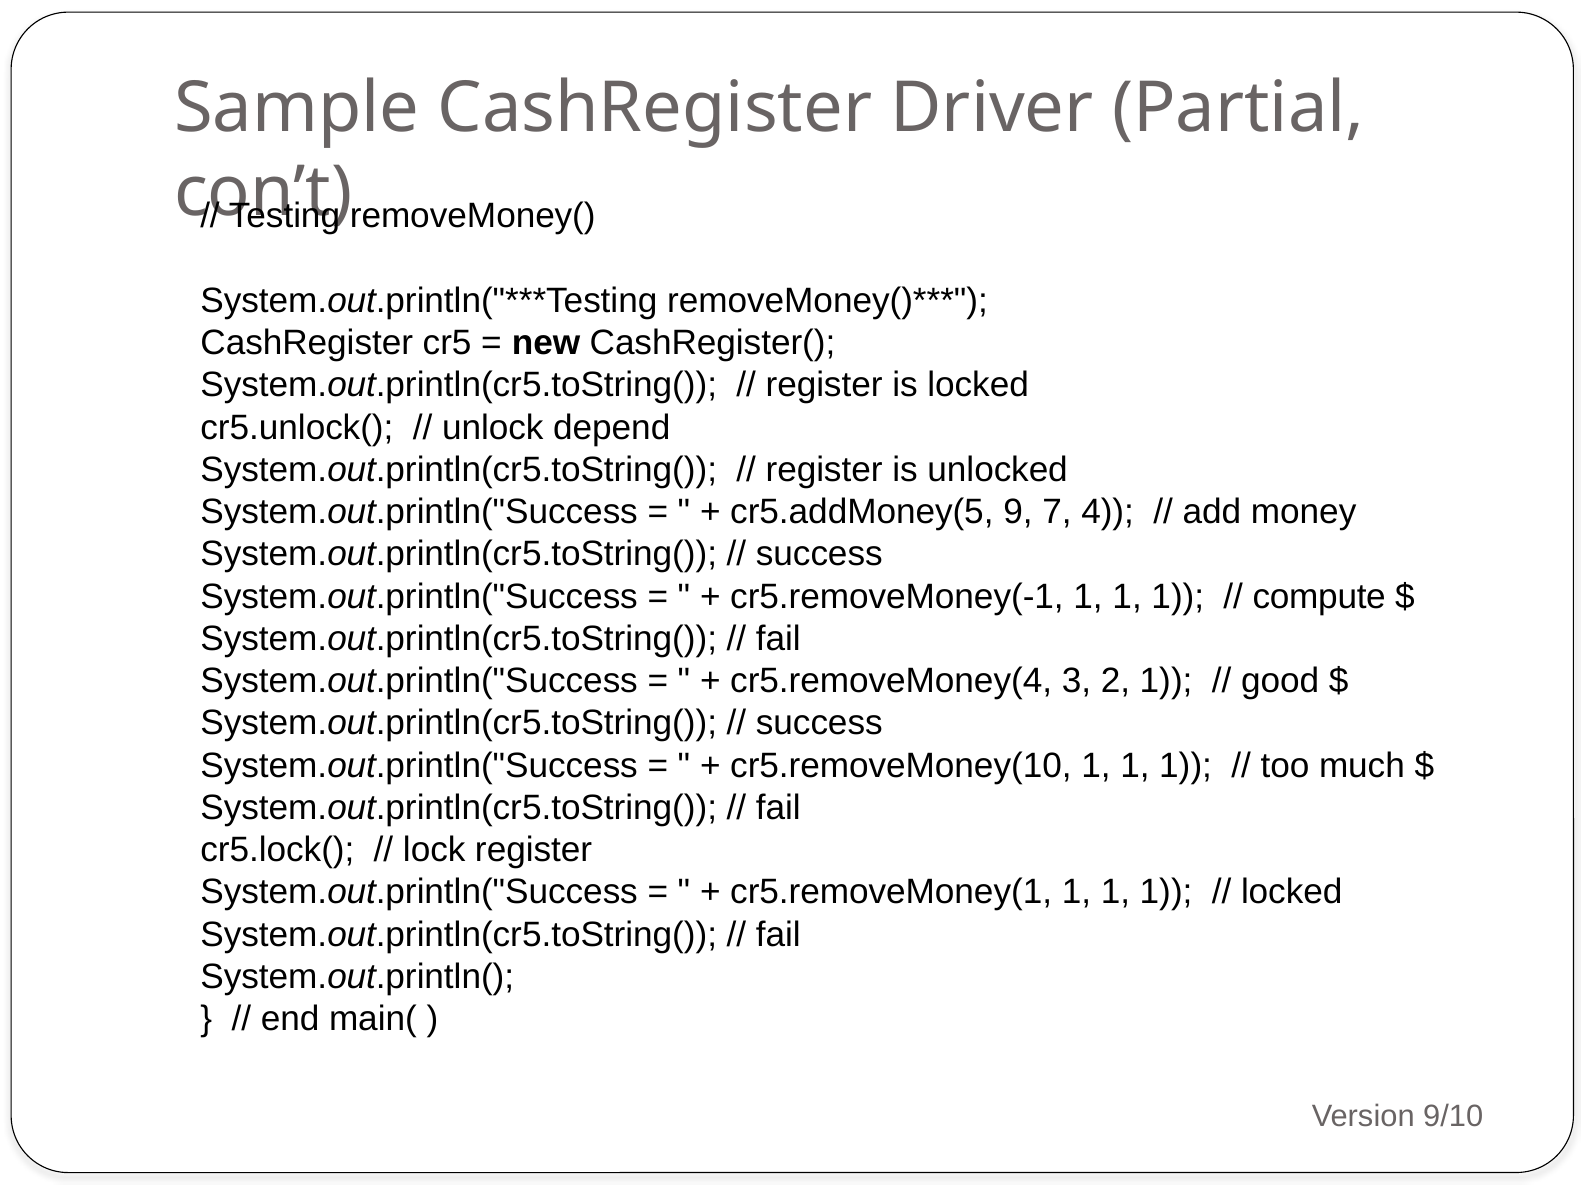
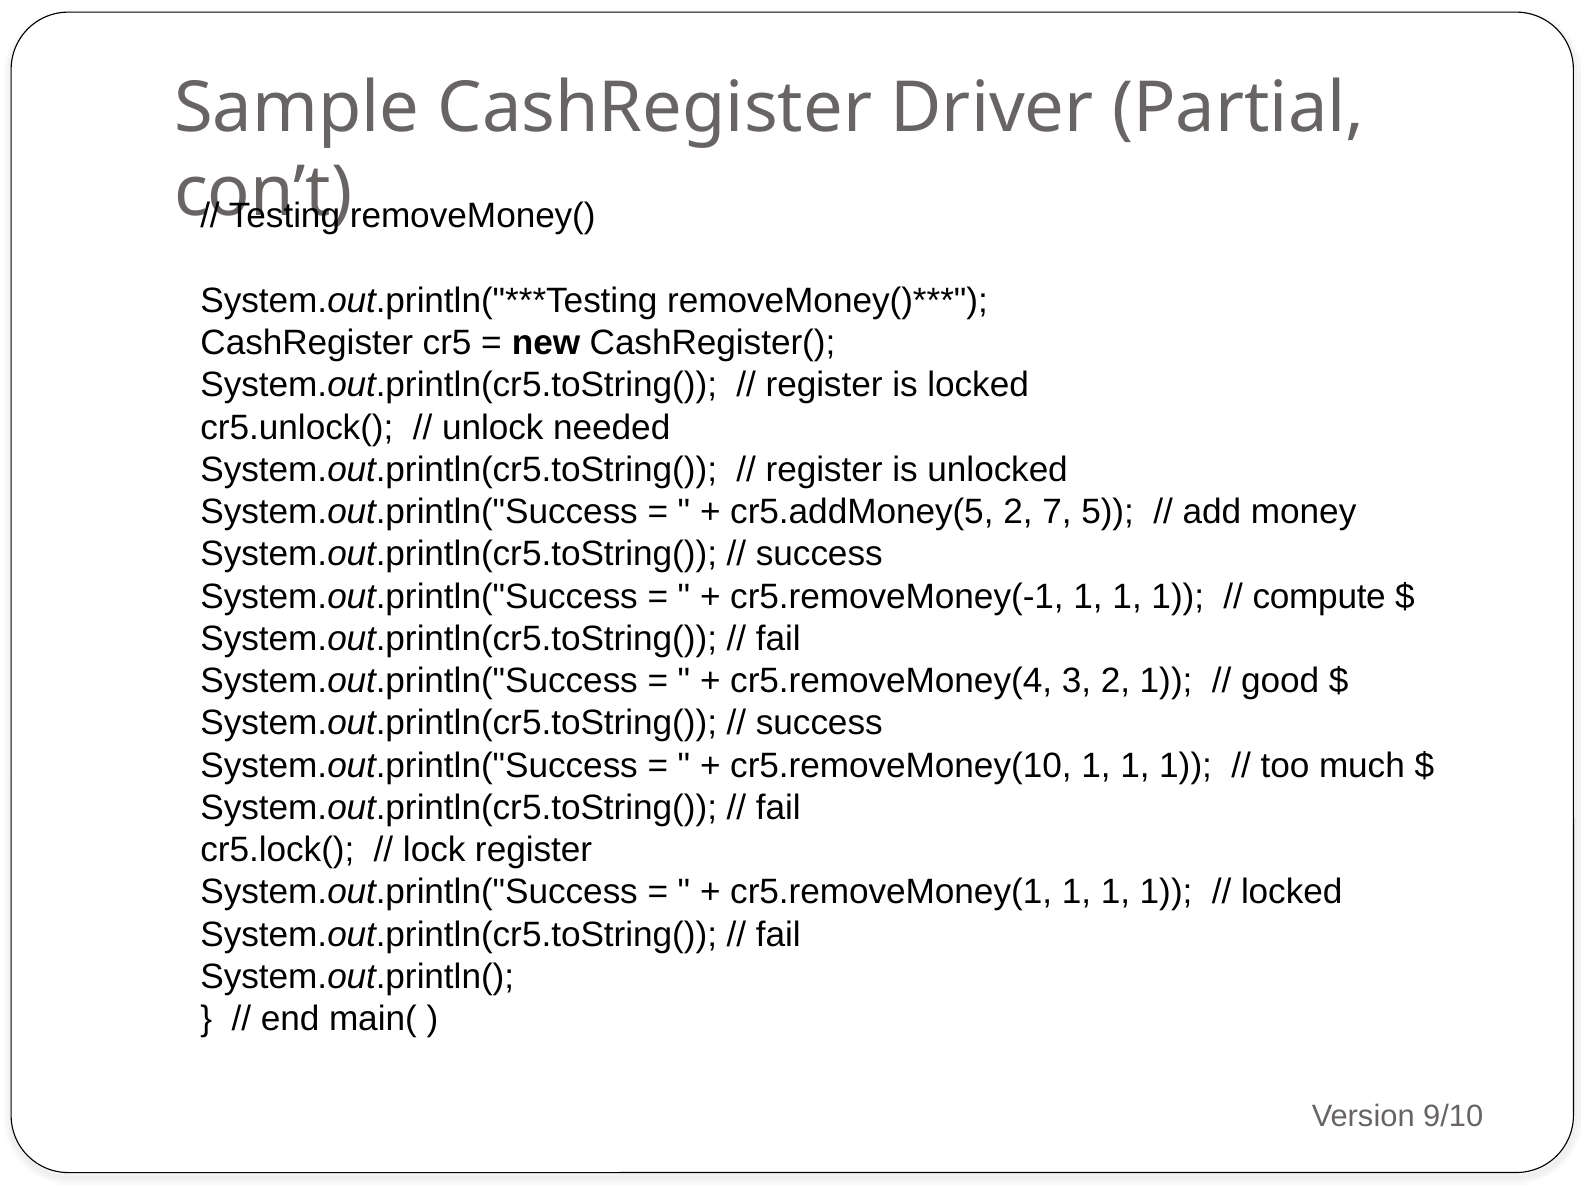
depend: depend -> needed
cr5.addMoney(5 9: 9 -> 2
4: 4 -> 5
